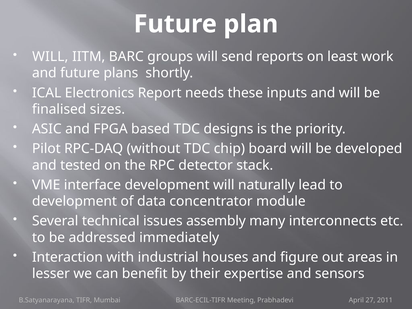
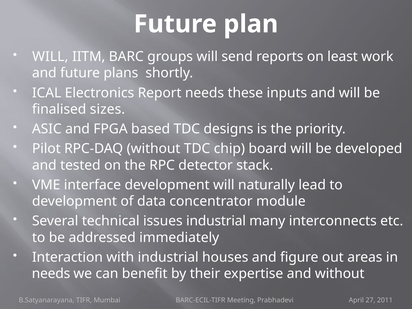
issues assembly: assembly -> industrial
lesser at (51, 274): lesser -> needs
and sensors: sensors -> without
